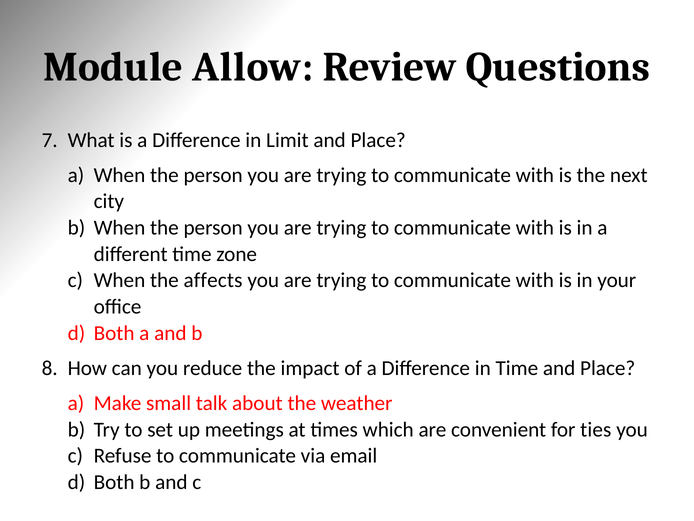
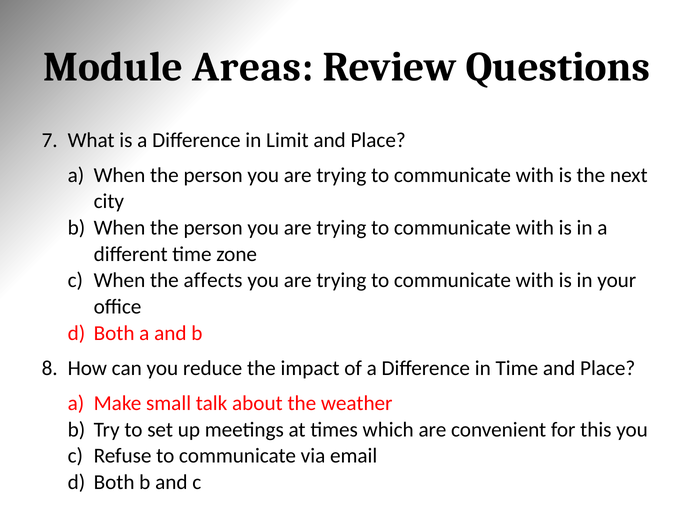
Allow: Allow -> Areas
ties: ties -> this
